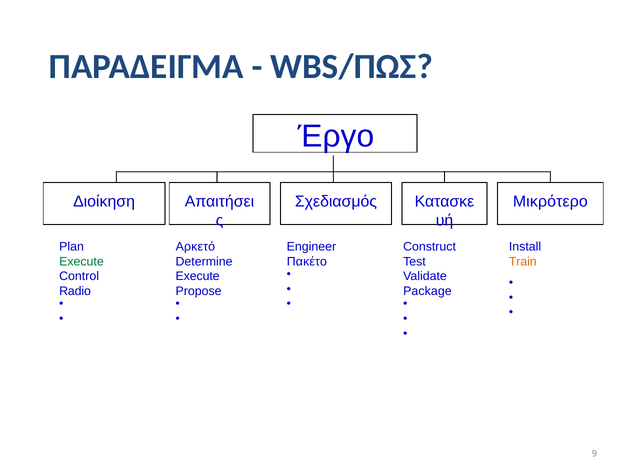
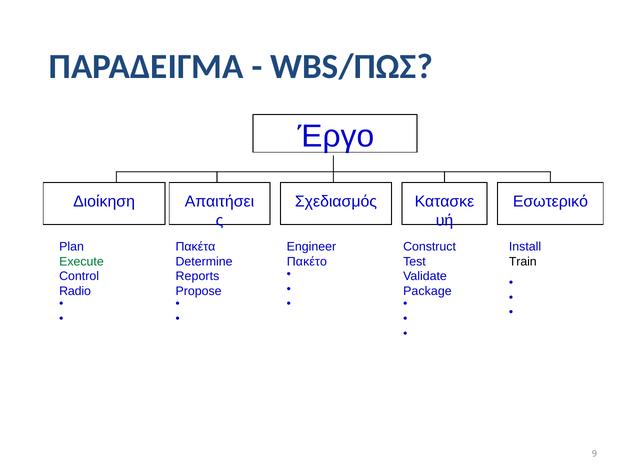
Μικρότερο: Μικρότερο -> Εσωτερικό
Αρκετό: Αρκετό -> Πακέτα
Train colour: orange -> black
Execute at (198, 276): Execute -> Reports
